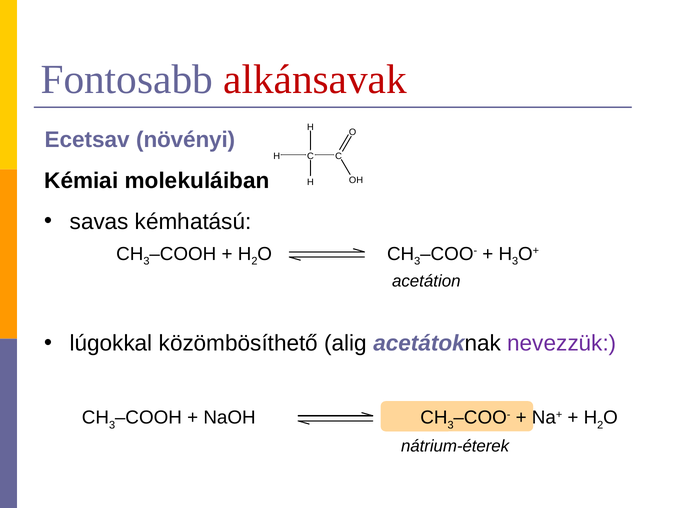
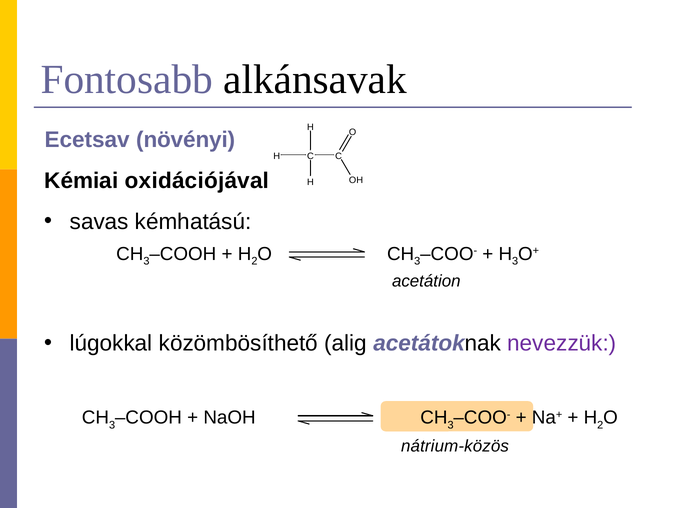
alkánsavak colour: red -> black
molekuláiban: molekuláiban -> oxidációjával
nátrium-éterek: nátrium-éterek -> nátrium-közös
